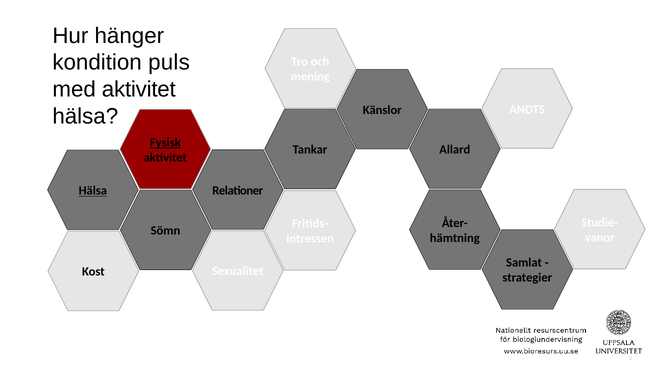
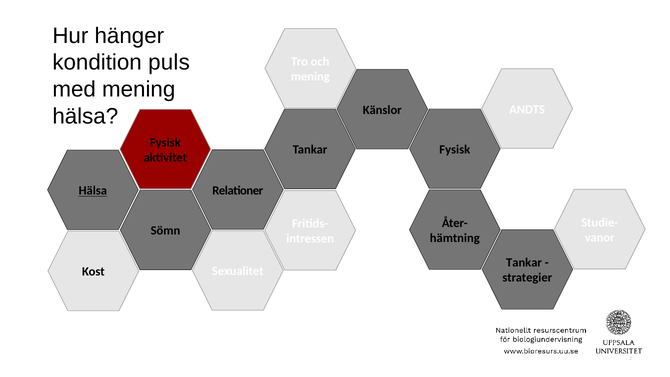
med aktivitet: aktivitet -> mening
Fysisk at (165, 142) underline: present -> none
Allard at (455, 150): Allard -> Fysisk
Samlat at (524, 263): Samlat -> Tankar
